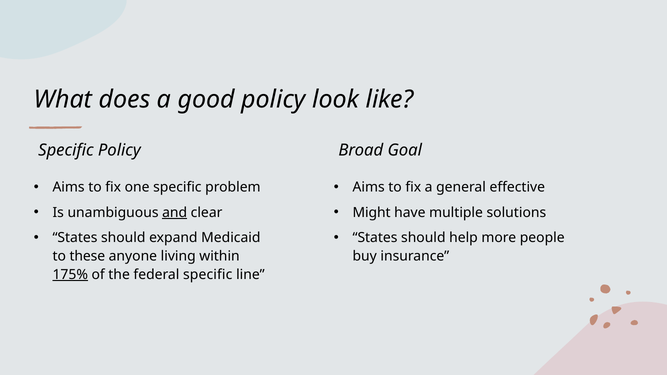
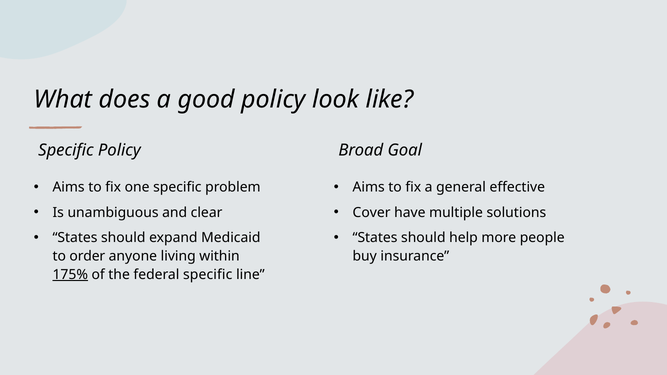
and underline: present -> none
Might: Might -> Cover
these: these -> order
